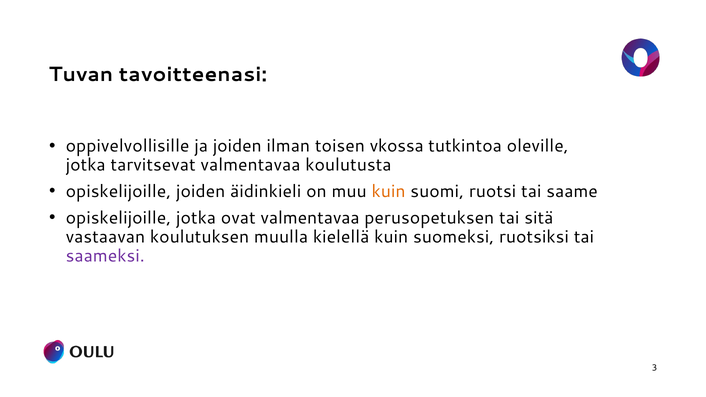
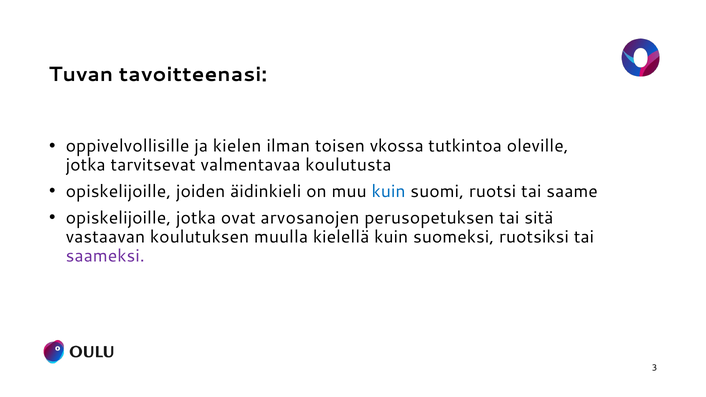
ja joiden: joiden -> kielen
kuin at (389, 191) colour: orange -> blue
ovat valmentavaa: valmentavaa -> arvosanojen
